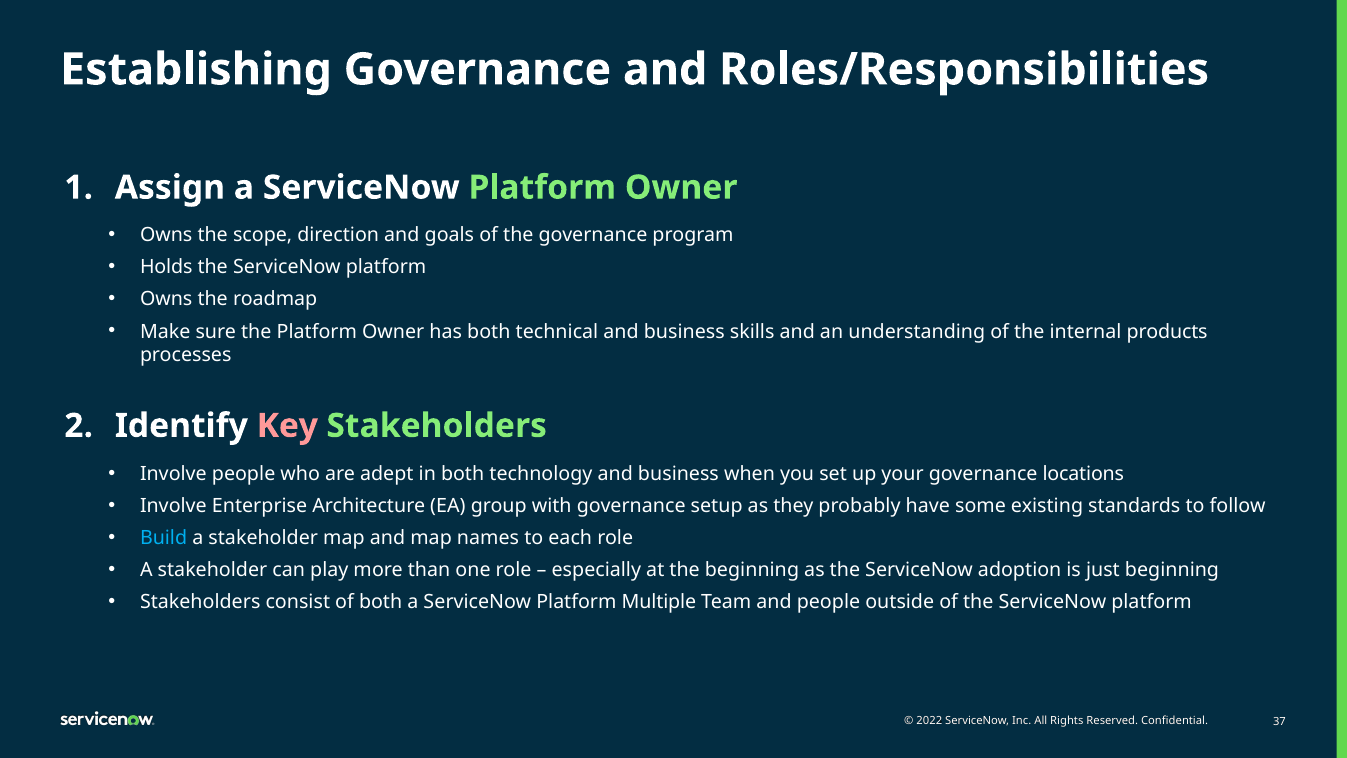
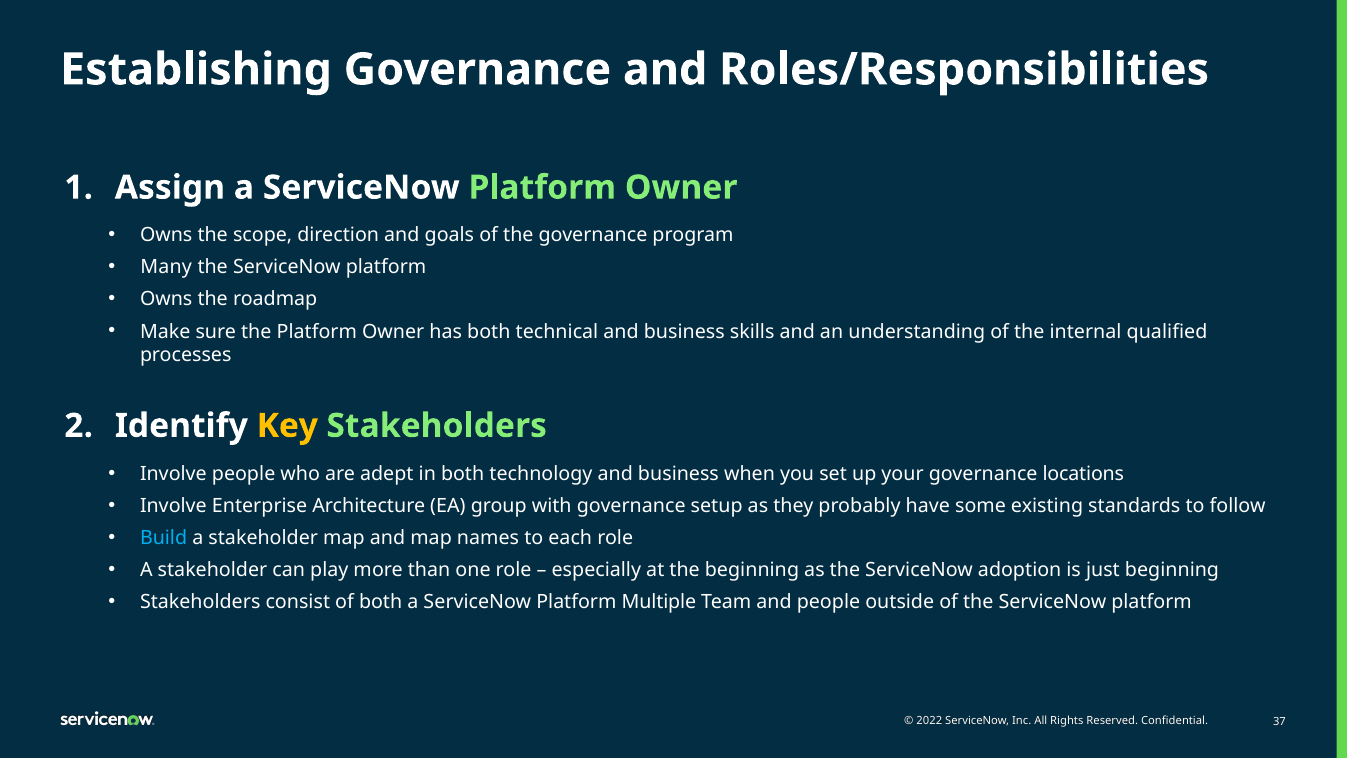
Holds: Holds -> Many
products: products -> qualified
Key colour: pink -> yellow
